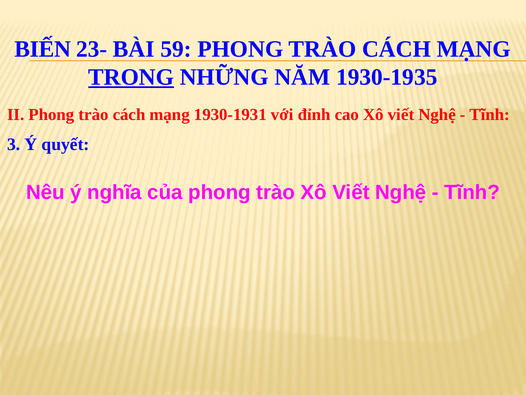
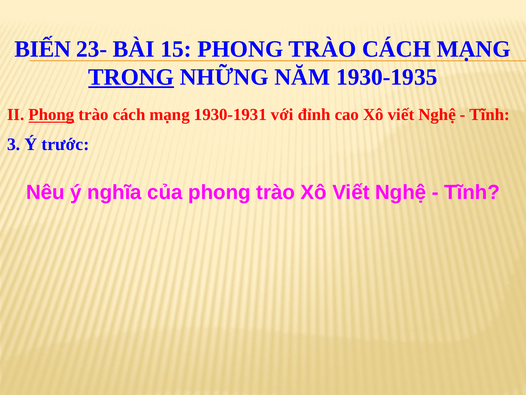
59: 59 -> 15
Phong at (51, 115) underline: none -> present
quyết: quyết -> trước
